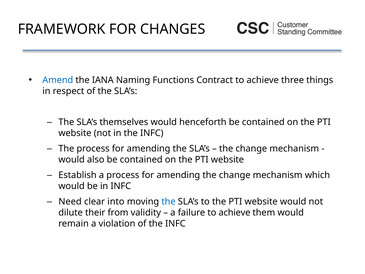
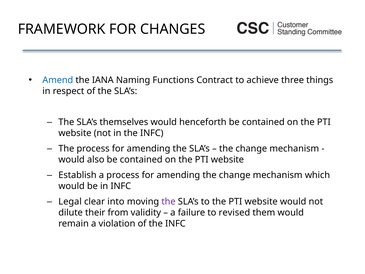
Need: Need -> Legal
the at (168, 202) colour: blue -> purple
failure to achieve: achieve -> revised
